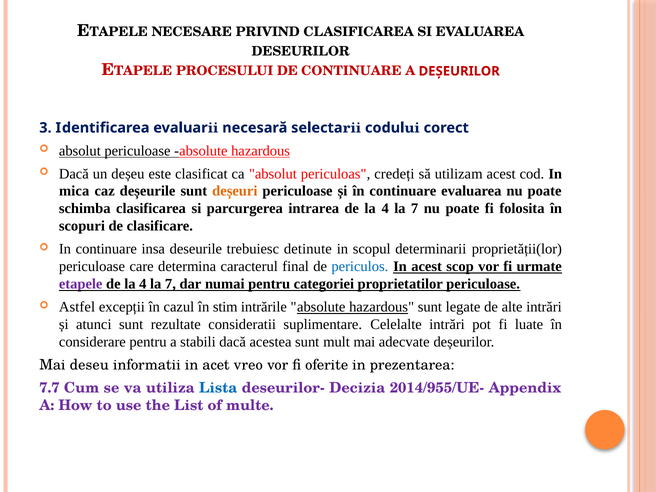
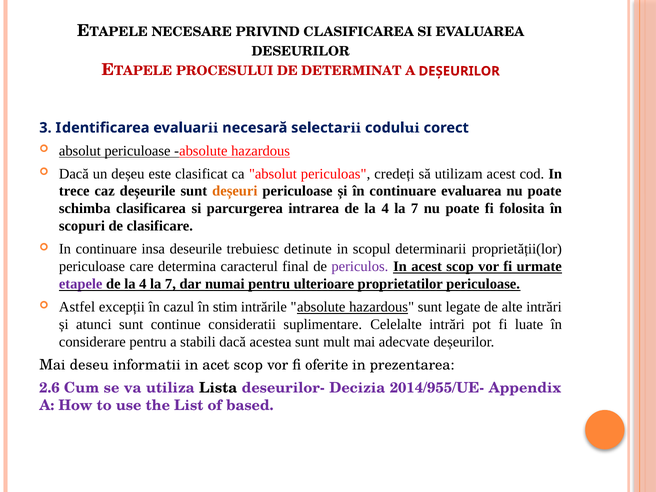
DE CONTINUARE: CONTINUARE -> DETERMINAT
mica: mica -> trece
periculos colour: blue -> purple
categoriei: categoriei -> ulterioare
rezultate: rezultate -> continue
acet vreo: vreo -> scop
7.7: 7.7 -> 2.6
Lista colour: blue -> black
multe: multe -> based
